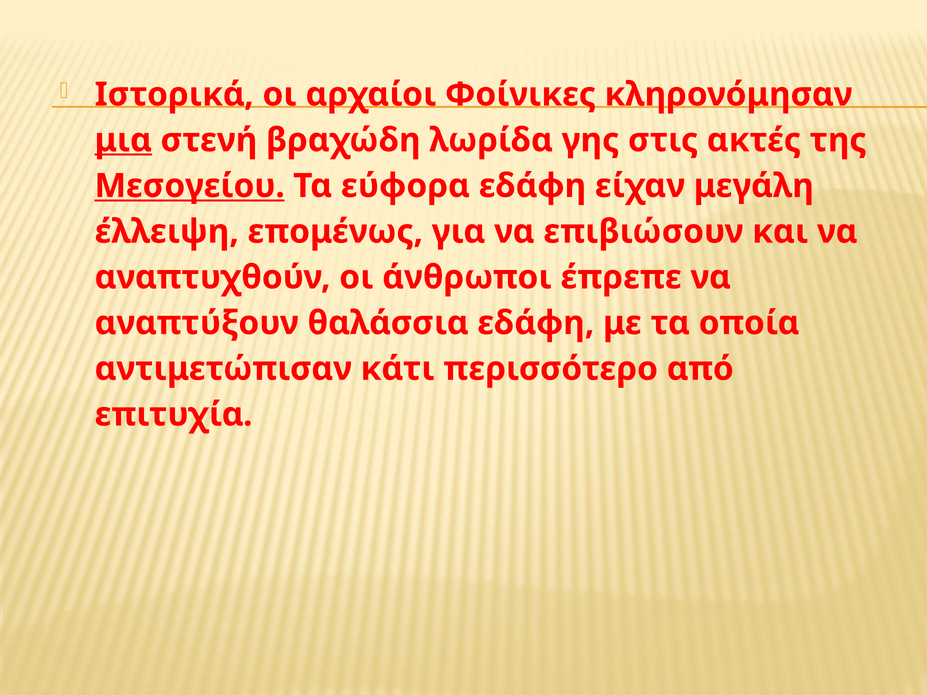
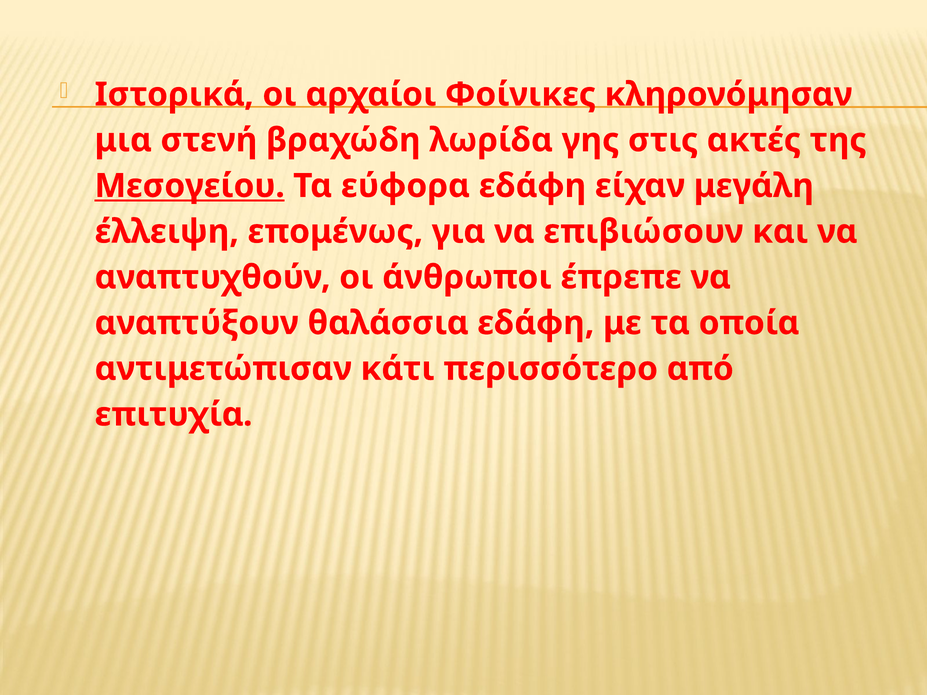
μια underline: present -> none
